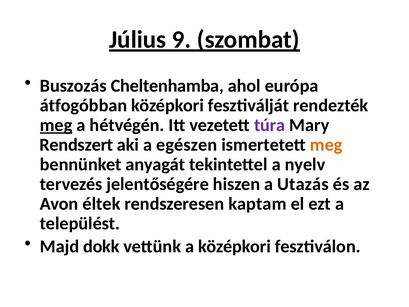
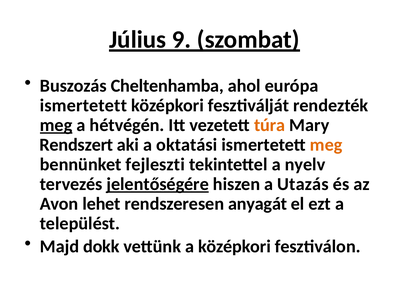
átfogóbban at (84, 105): átfogóbban -> ismertetett
túra colour: purple -> orange
egészen: egészen -> oktatási
anyagát: anyagát -> fejleszti
jelentőségére underline: none -> present
éltek: éltek -> lehet
kaptam: kaptam -> anyagát
